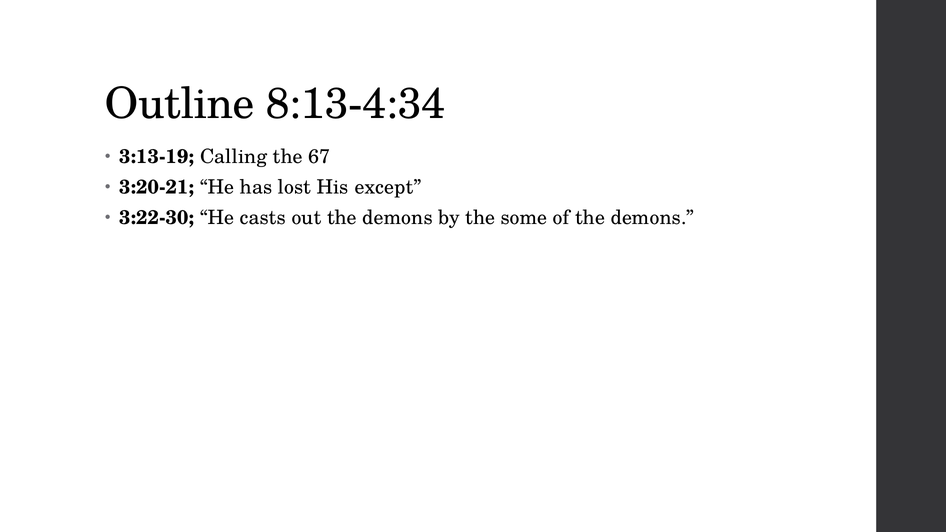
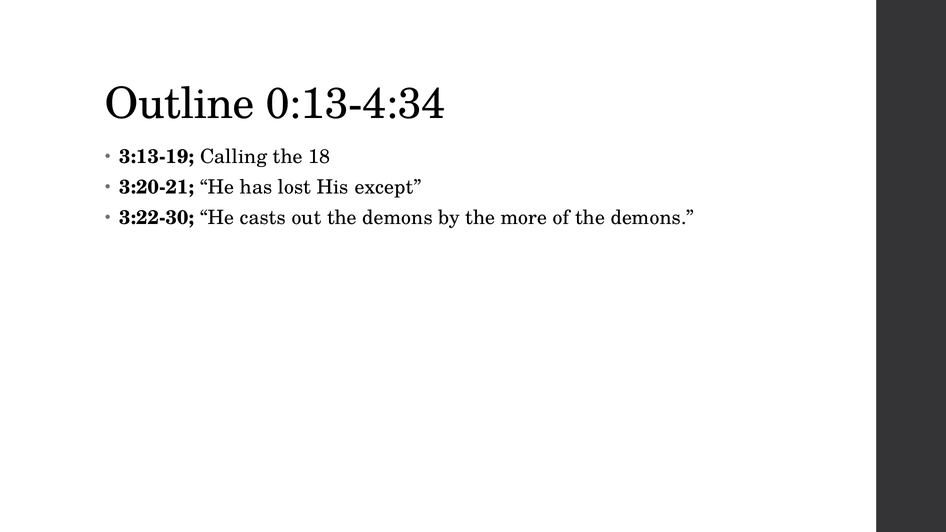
8:13-4:34: 8:13-4:34 -> 0:13-4:34
67: 67 -> 18
some: some -> more
